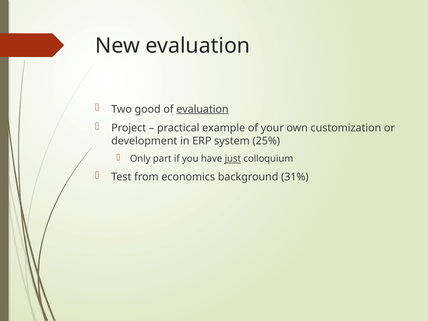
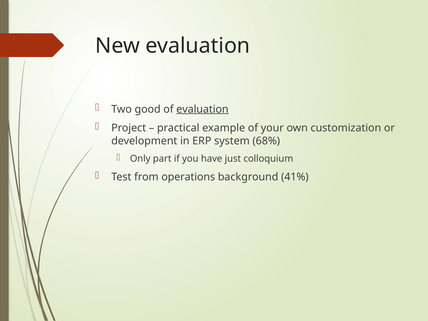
25%: 25% -> 68%
just underline: present -> none
economics: economics -> operations
31%: 31% -> 41%
